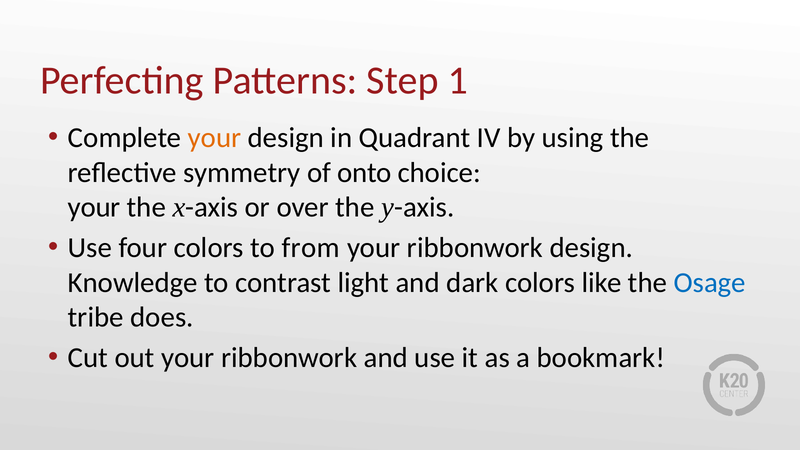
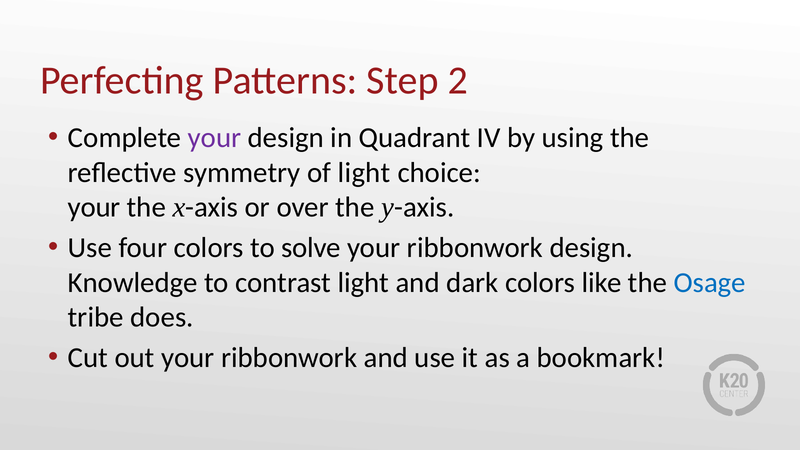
1: 1 -> 2
your at (215, 138) colour: orange -> purple
of onto: onto -> light
from: from -> solve
